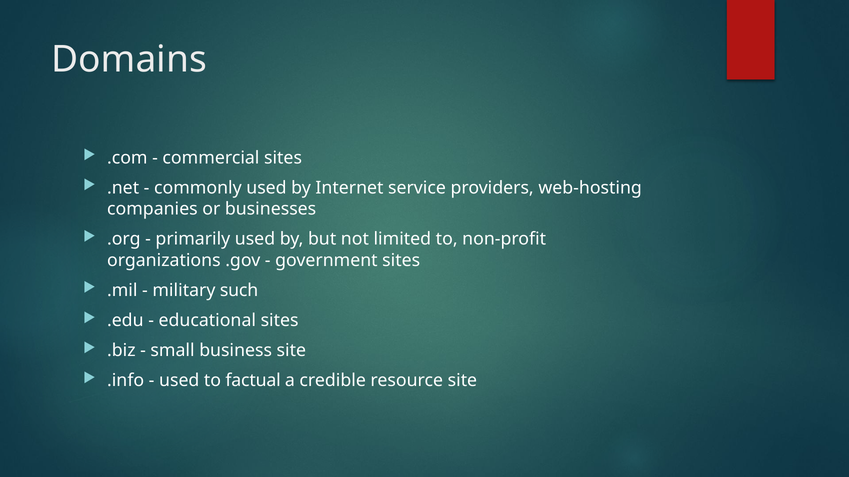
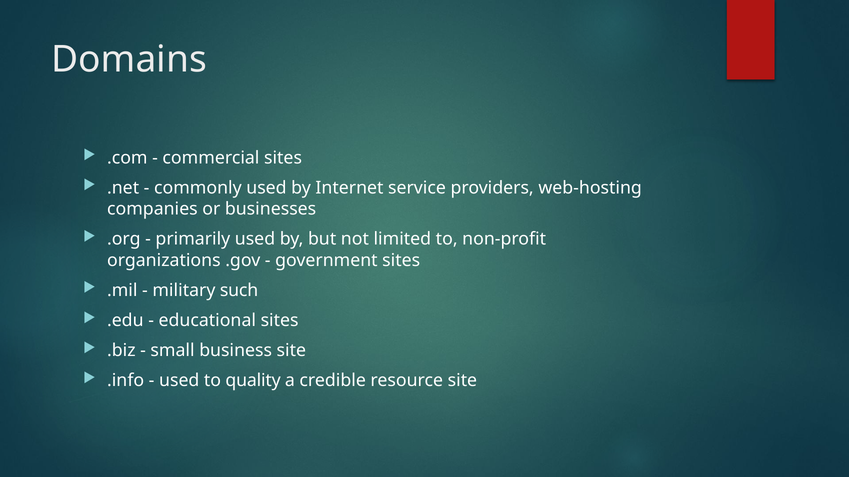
factual: factual -> quality
